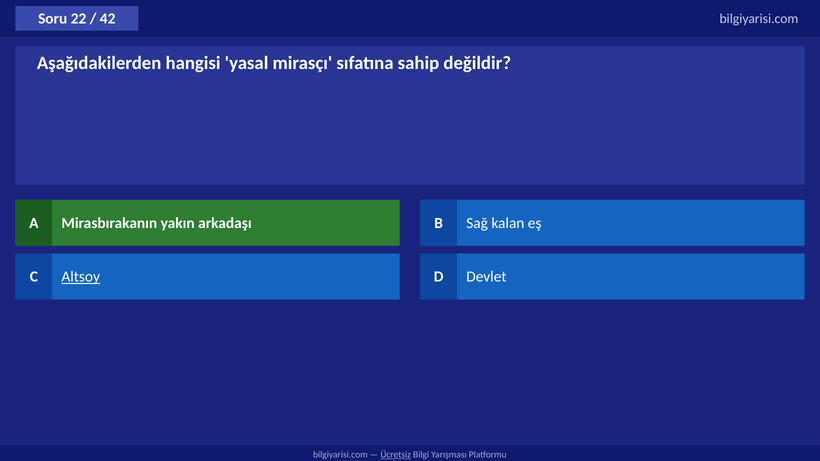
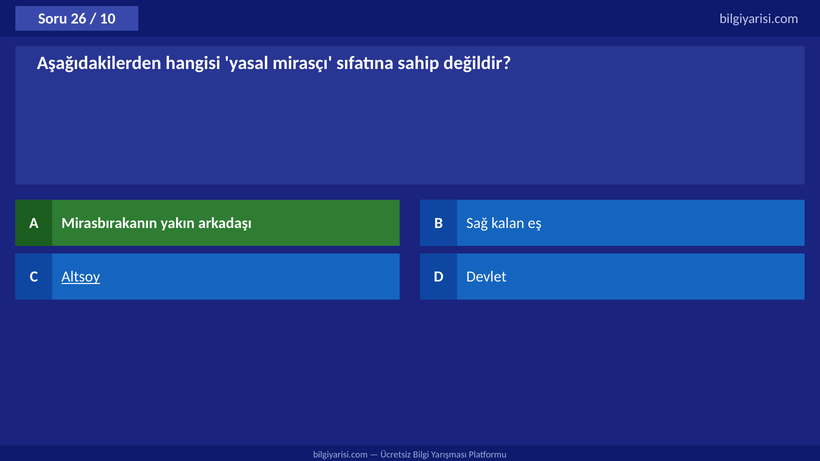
22: 22 -> 26
42: 42 -> 10
Ücretsiz underline: present -> none
